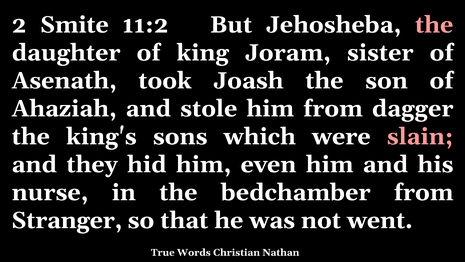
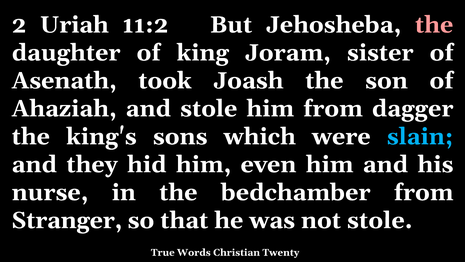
Smite: Smite -> Uriah
slain colour: pink -> light blue
not went: went -> stole
Nathan: Nathan -> Twenty
